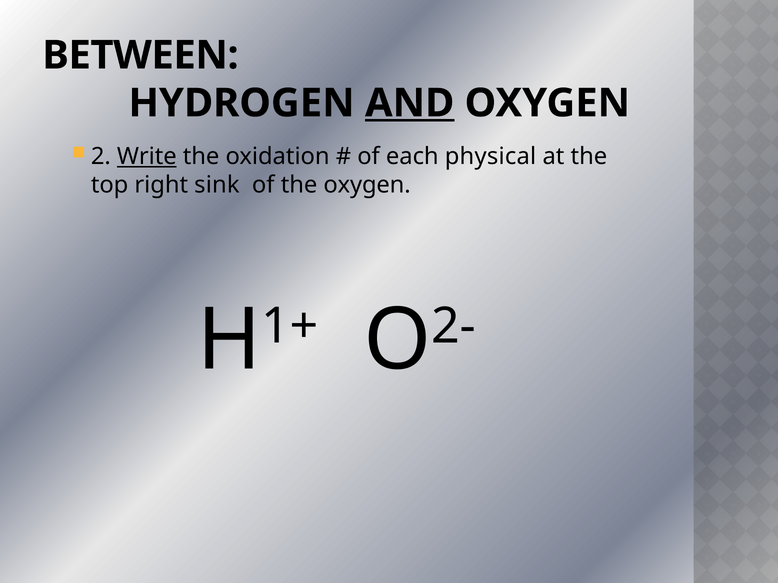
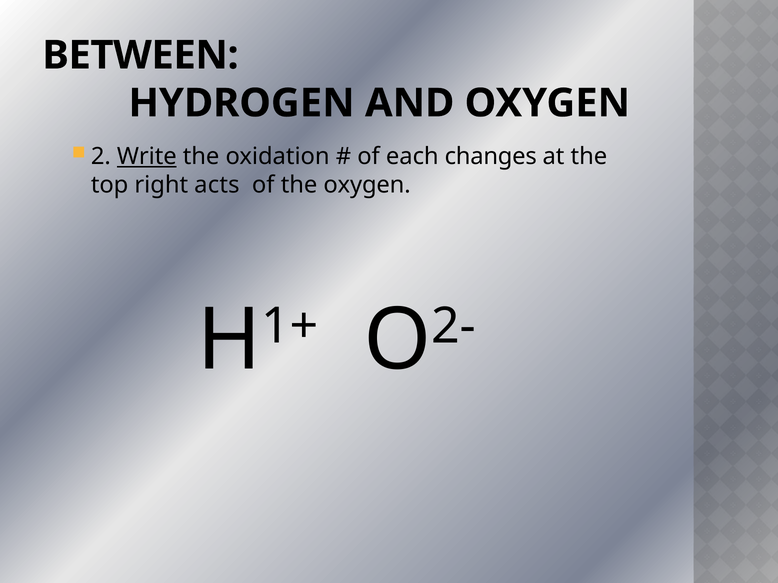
AND underline: present -> none
physical: physical -> changes
sink: sink -> acts
